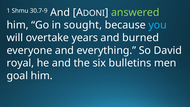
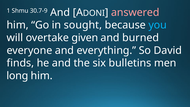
answered colour: light green -> pink
years: years -> given
royal: royal -> finds
goal: goal -> long
